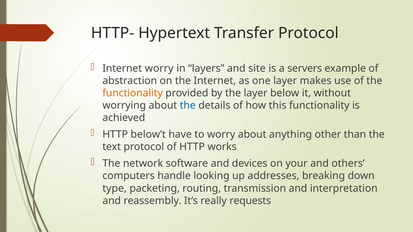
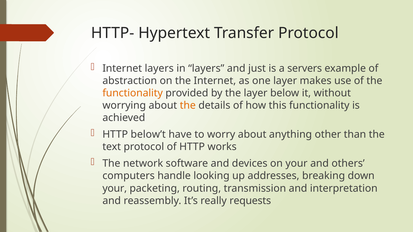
Internet worry: worry -> layers
site: site -> just
the at (188, 106) colour: blue -> orange
type at (115, 189): type -> your
